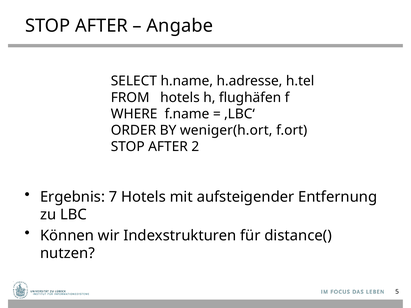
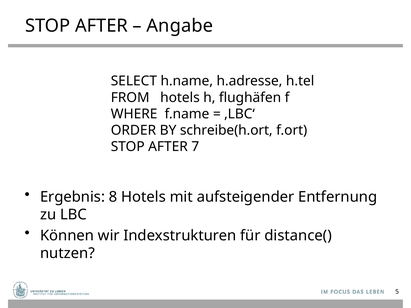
weniger(h.ort: weniger(h.ort -> schreibe(h.ort
2: 2 -> 7
7: 7 -> 8
